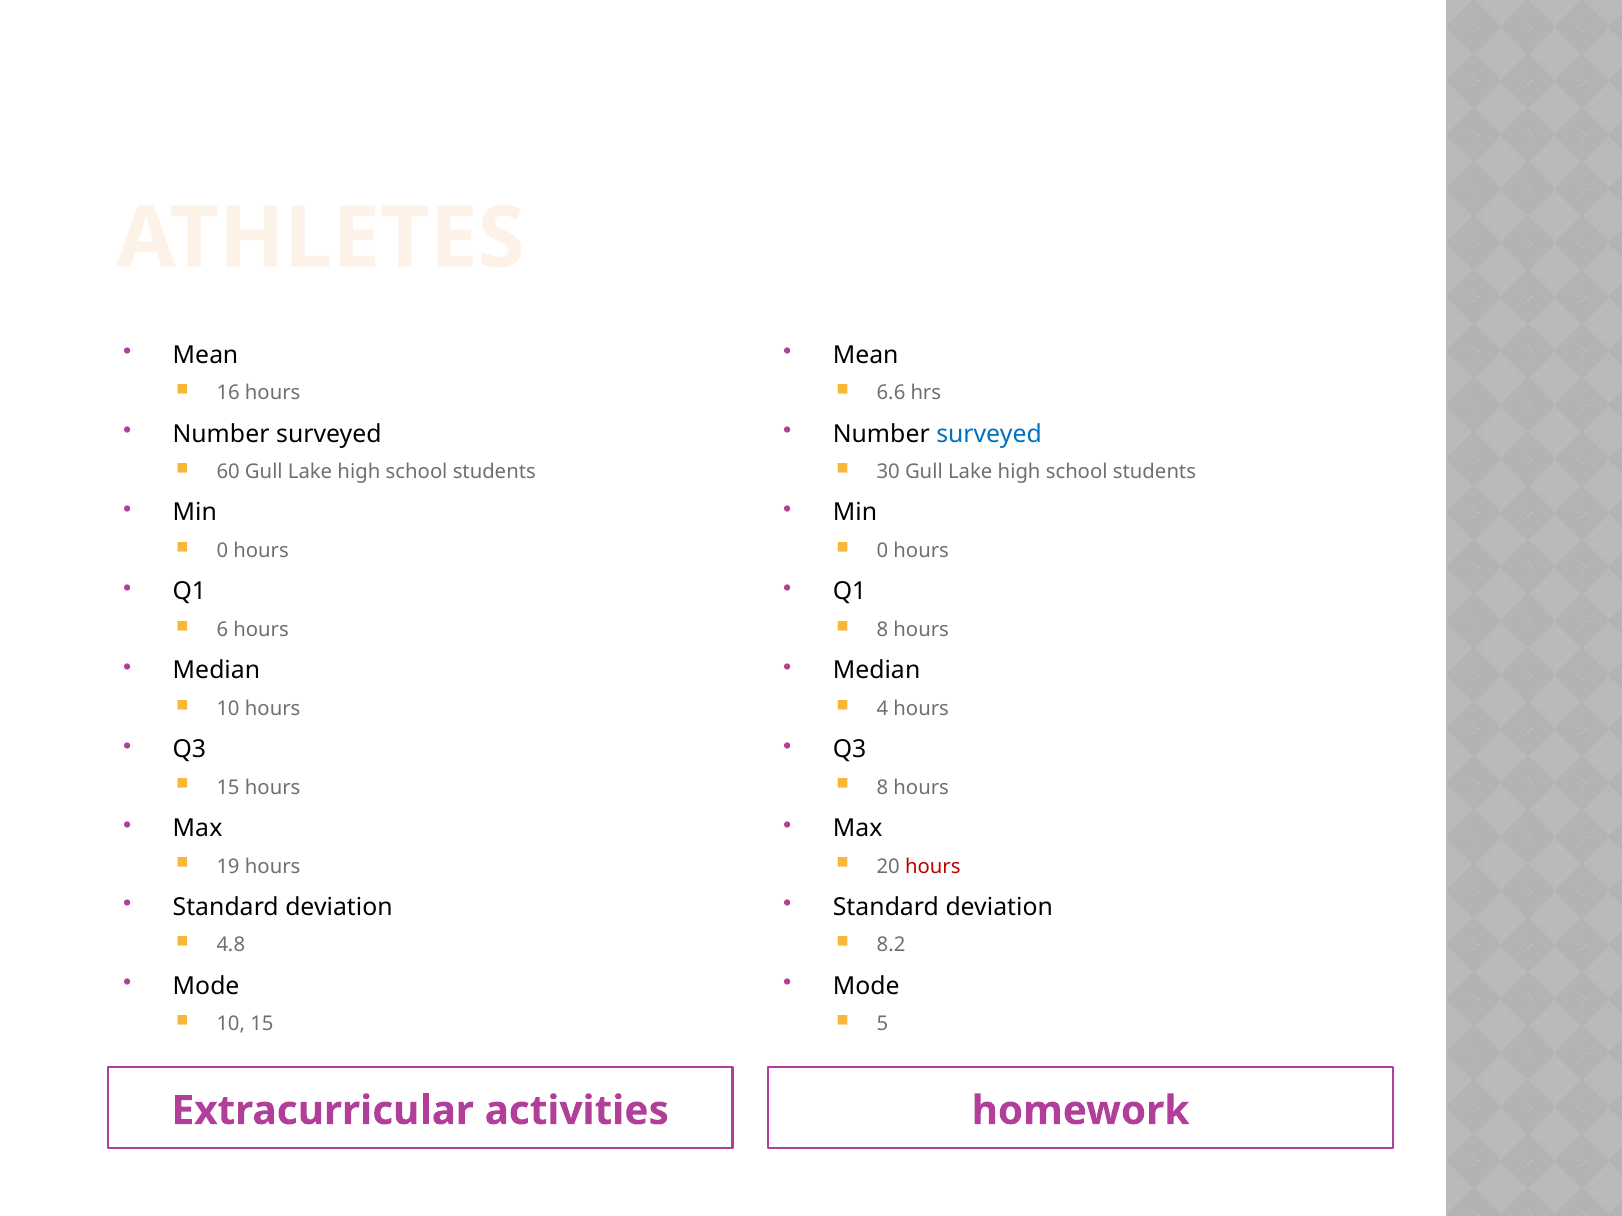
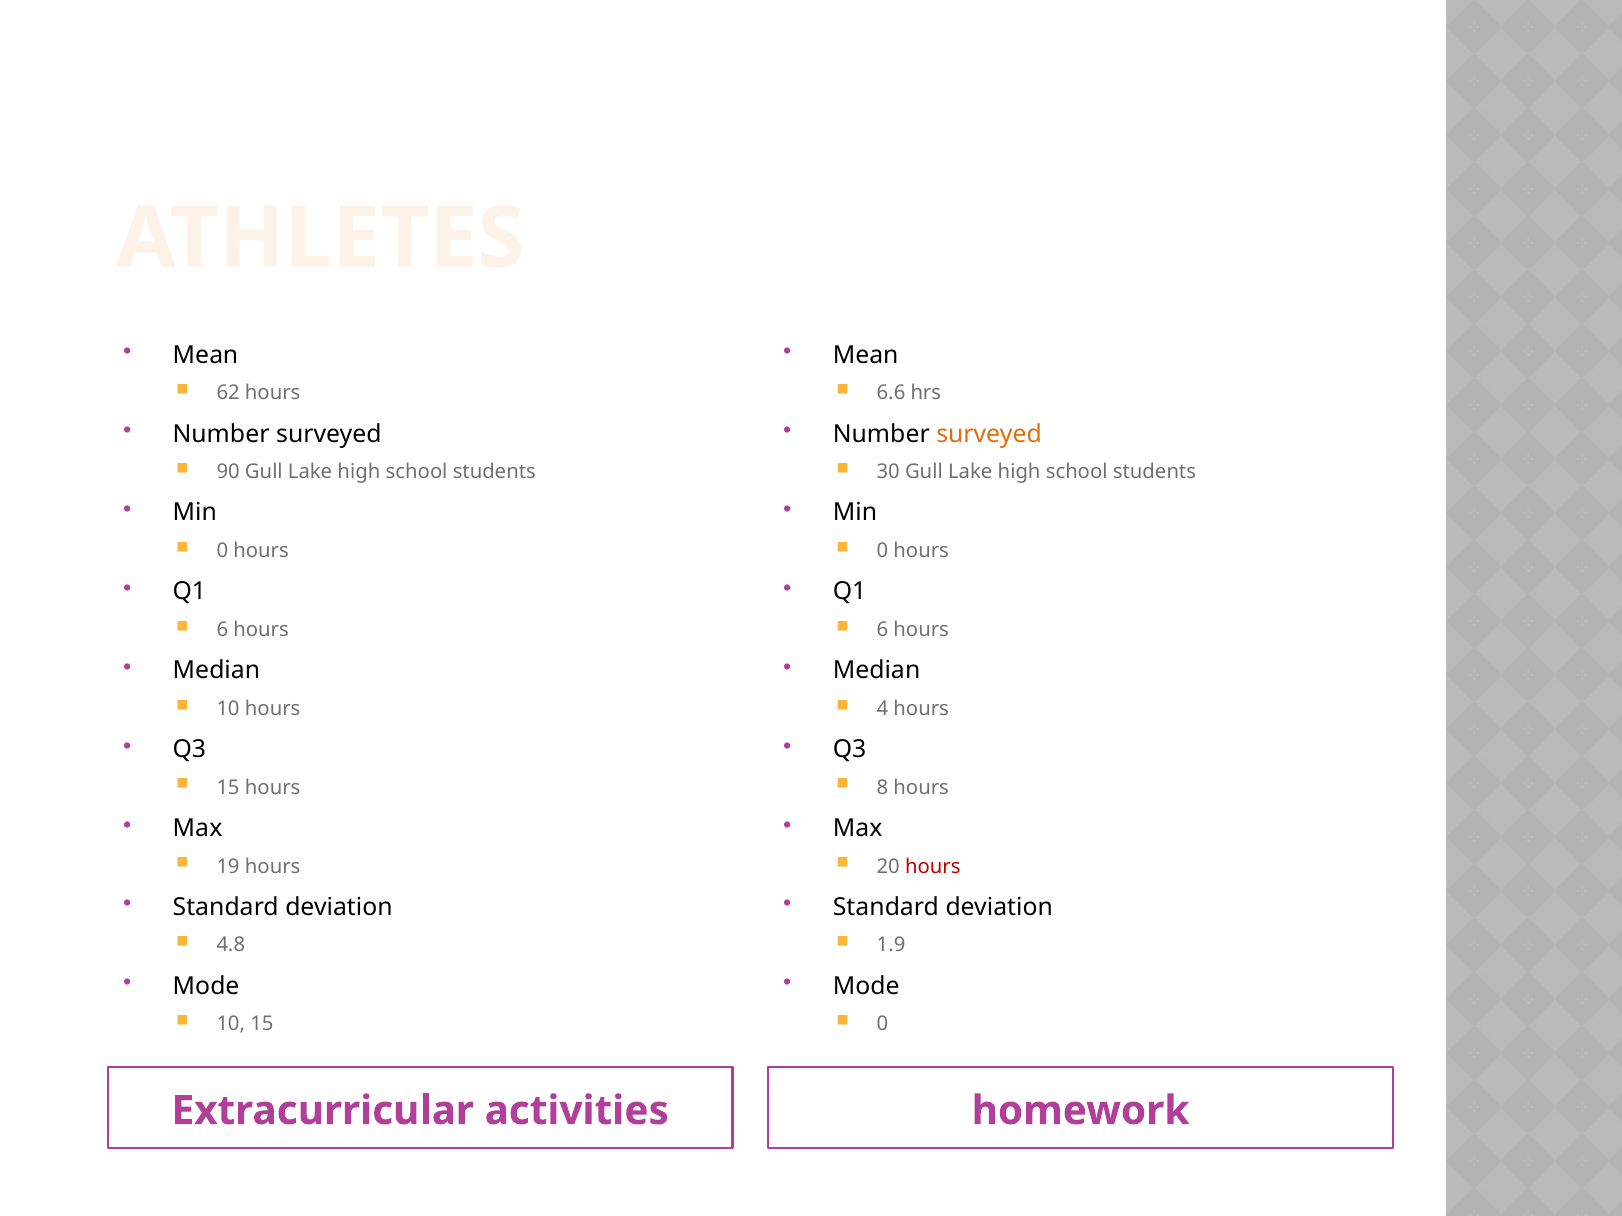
16: 16 -> 62
surveyed at (989, 434) colour: blue -> orange
60: 60 -> 90
8 at (883, 630): 8 -> 6
8.2: 8.2 -> 1.9
5 at (883, 1025): 5 -> 0
